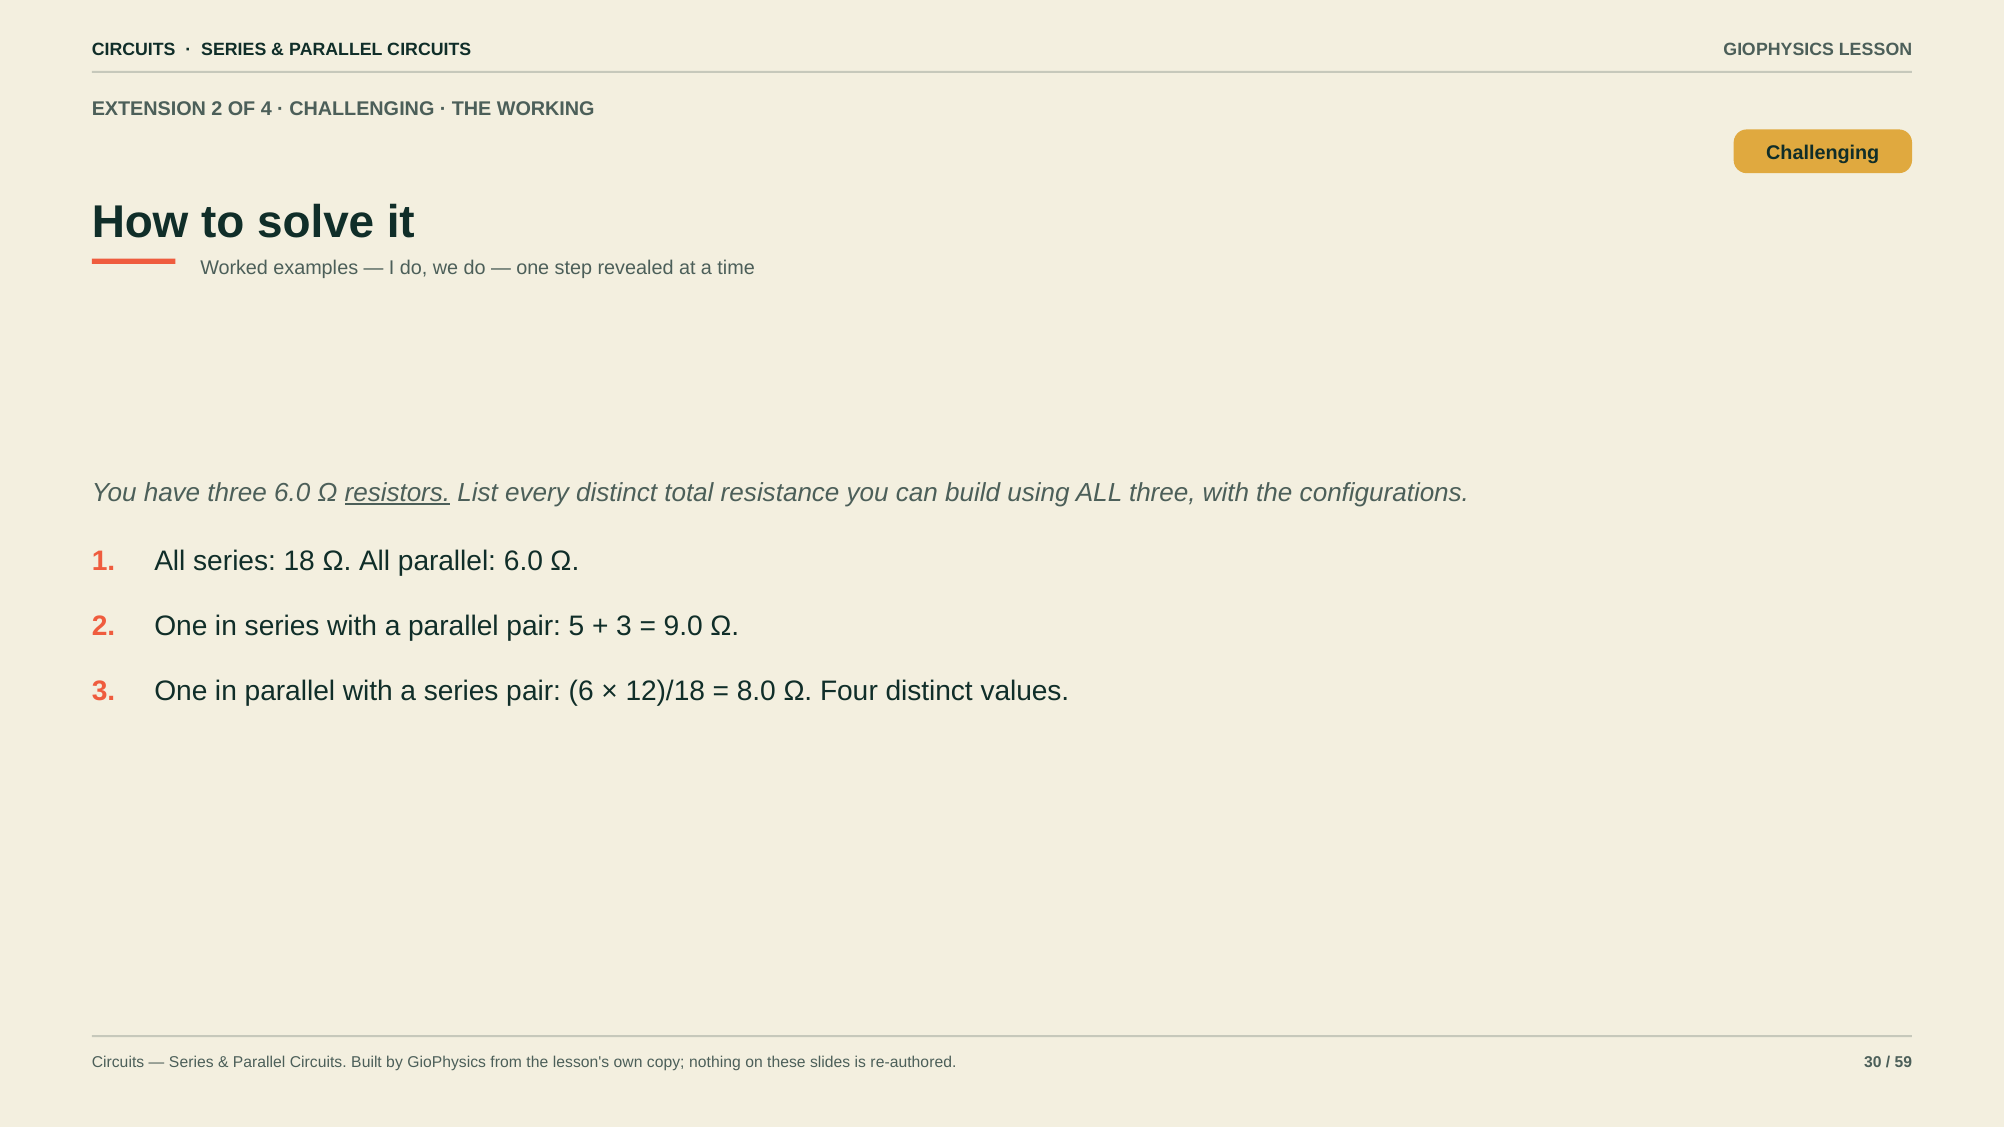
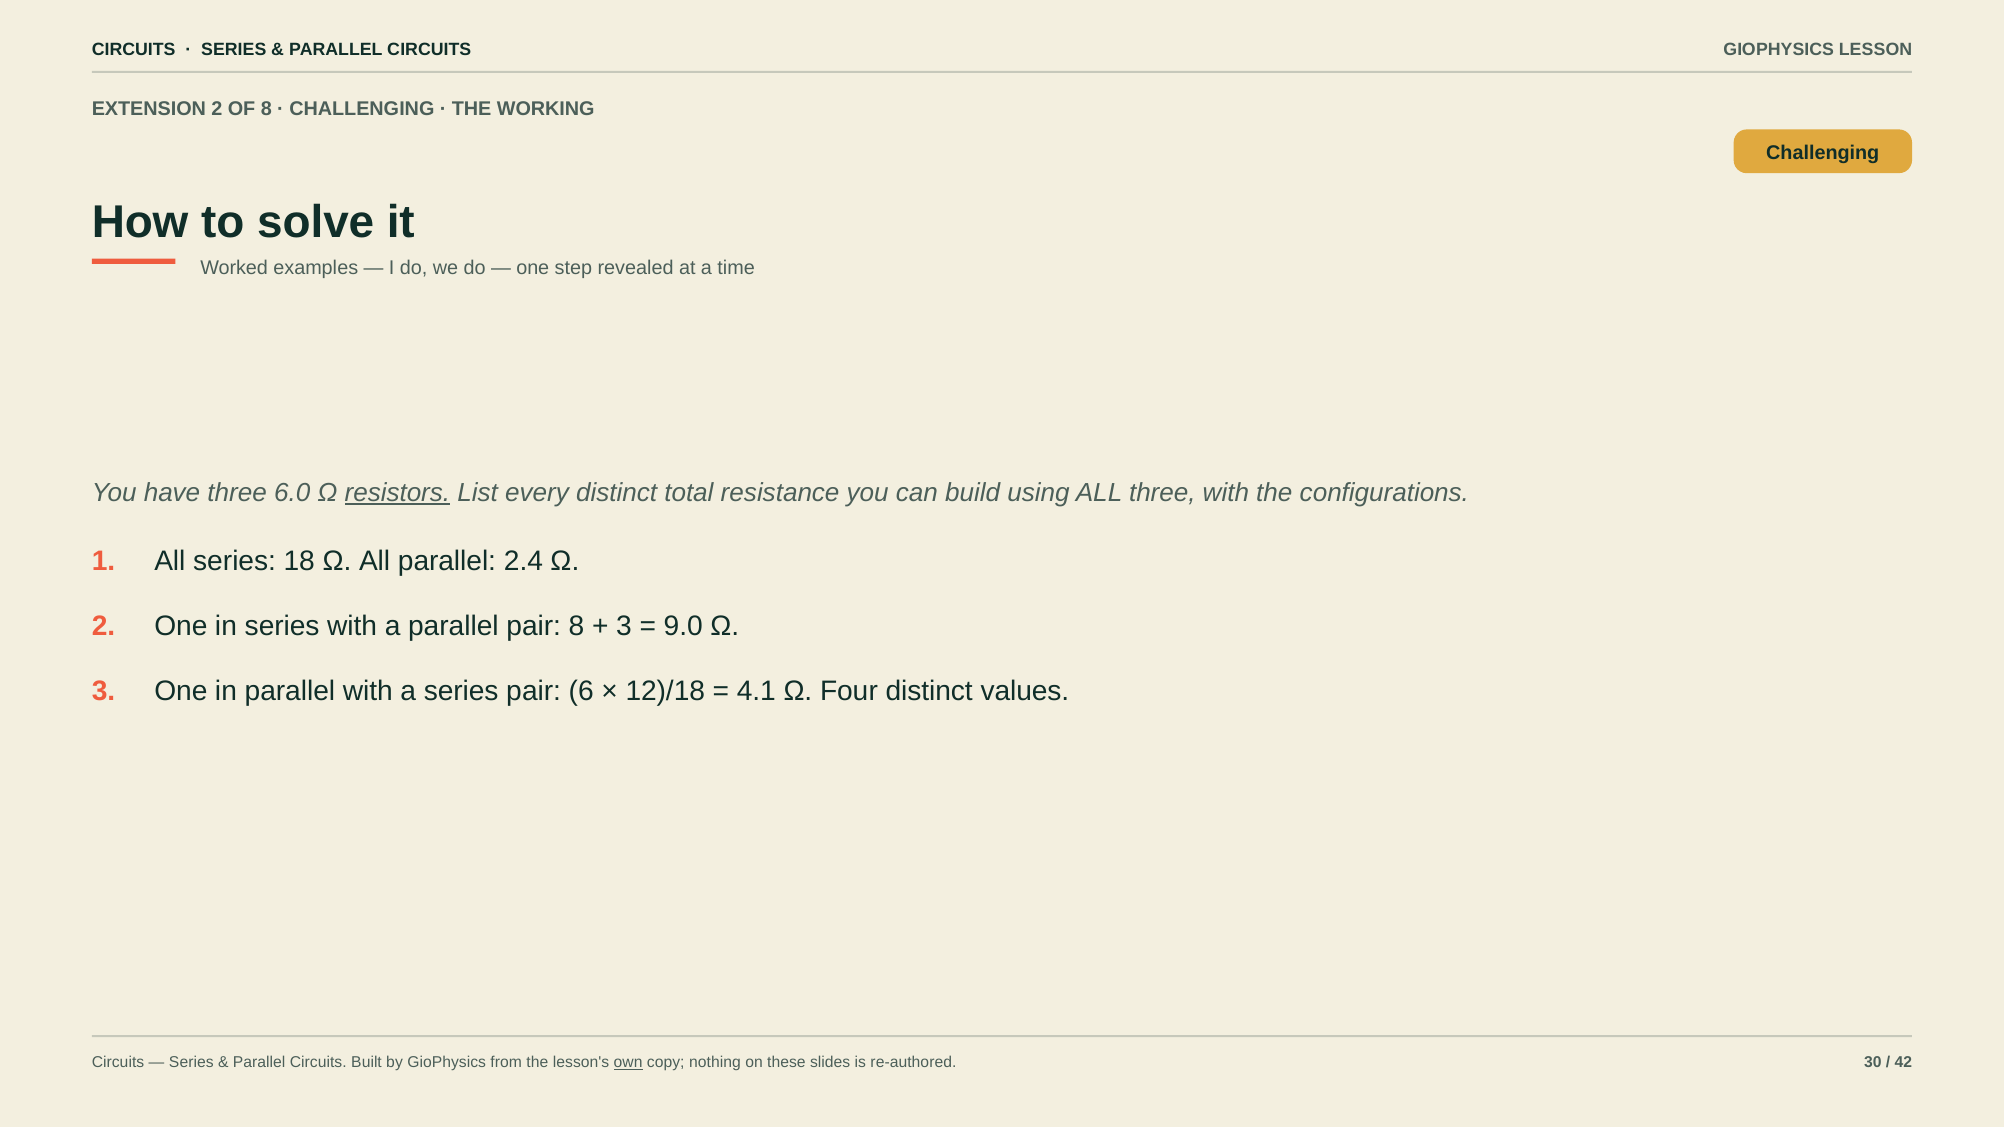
OF 4: 4 -> 8
parallel 6.0: 6.0 -> 2.4
pair 5: 5 -> 8
8.0: 8.0 -> 4.1
own underline: none -> present
59: 59 -> 42
